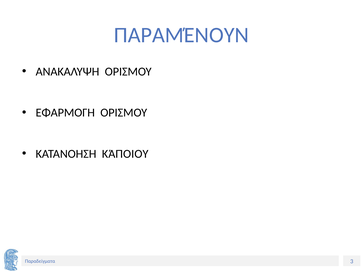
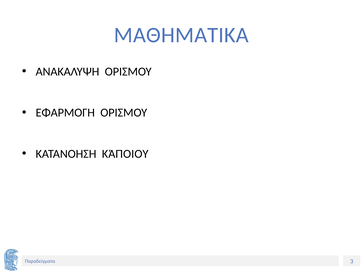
ΠΑΡΑΜΈΝΟΥΝ: ΠΑΡΑΜΈΝΟΥΝ -> ΜΑΘΗΜΑΤΙΚΑ
